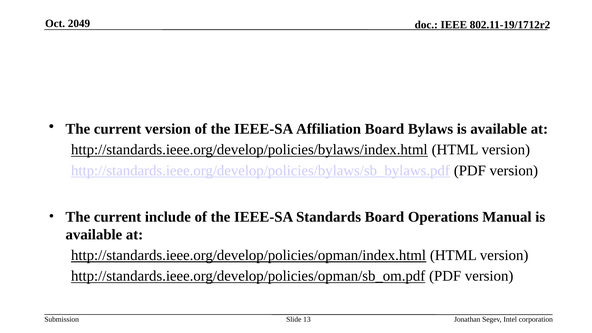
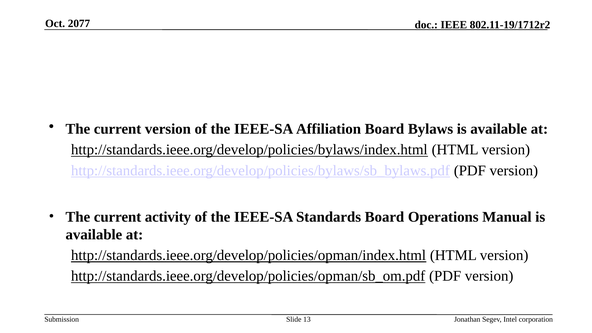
2049: 2049 -> 2077
include: include -> activity
